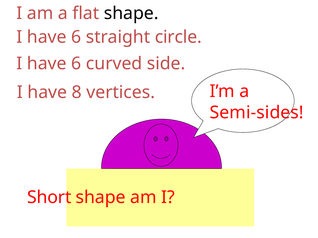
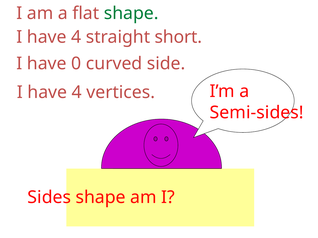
shape at (131, 13) colour: black -> green
6 at (76, 37): 6 -> 4
circle: circle -> short
6 at (76, 64): 6 -> 0
8 at (77, 93): 8 -> 4
Short: Short -> Sides
